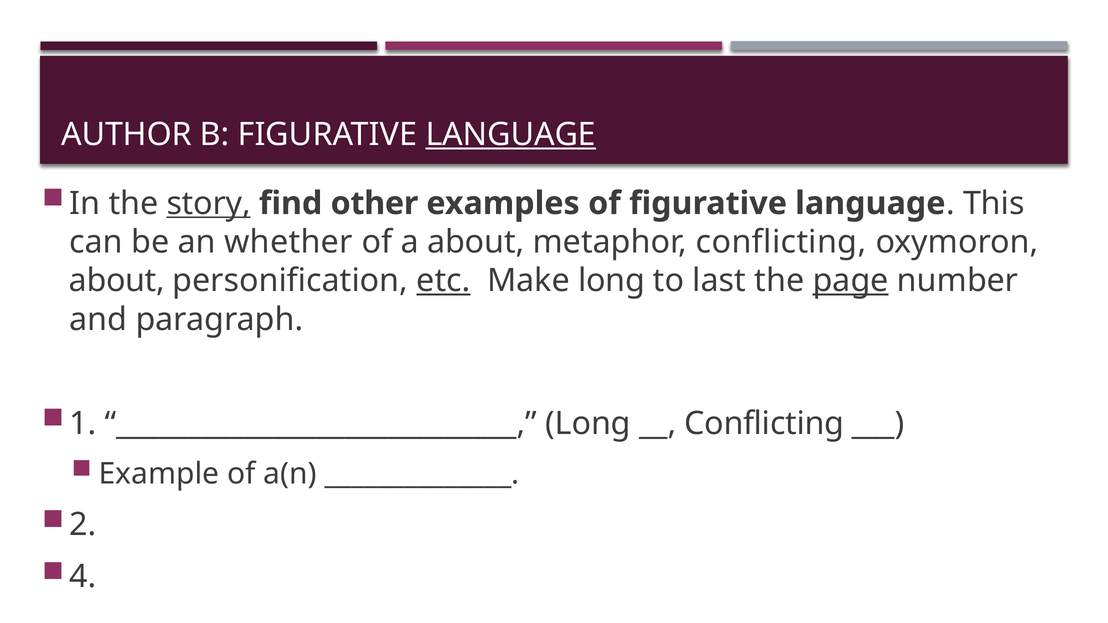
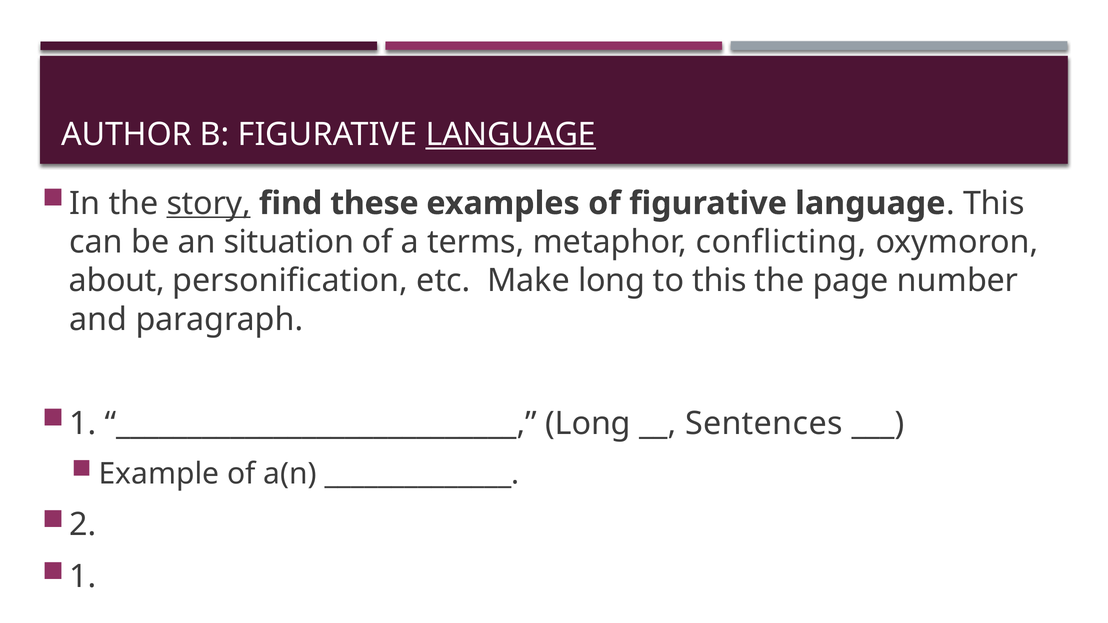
other: other -> these
whether: whether -> situation
a about: about -> terms
etc underline: present -> none
to last: last -> this
page underline: present -> none
Conflicting at (764, 424): Conflicting -> Sentences
4 at (83, 577): 4 -> 1
